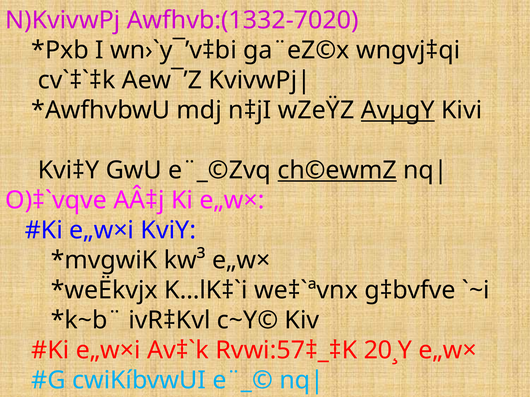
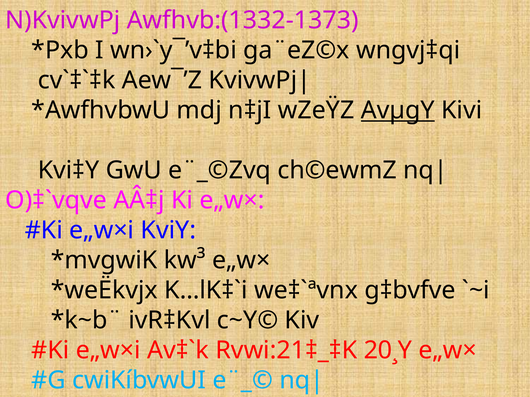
Awfhvb:(1332-7020: Awfhvb:(1332-7020 -> Awfhvb:(1332-1373
ch©ewmZ underline: present -> none
Rvwi:57‡_‡K: Rvwi:57‡_‡K -> Rvwi:21‡_‡K
